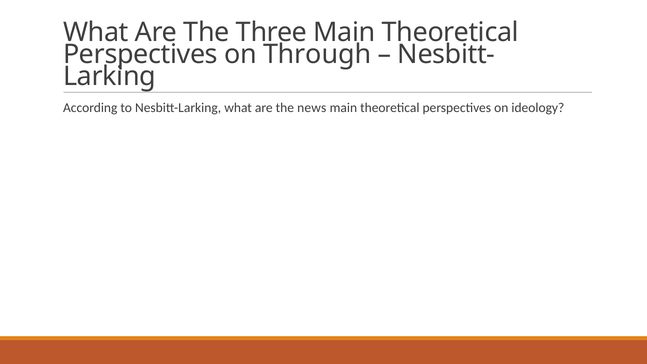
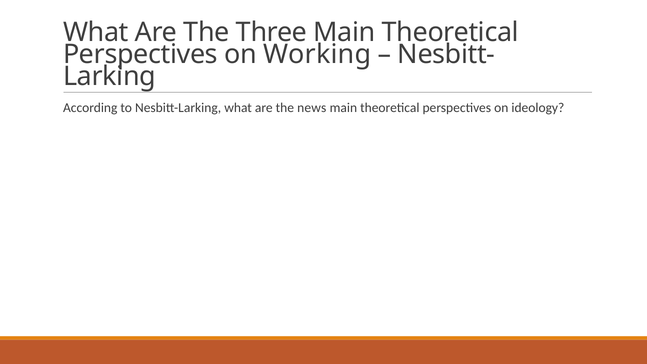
Through: Through -> Working
